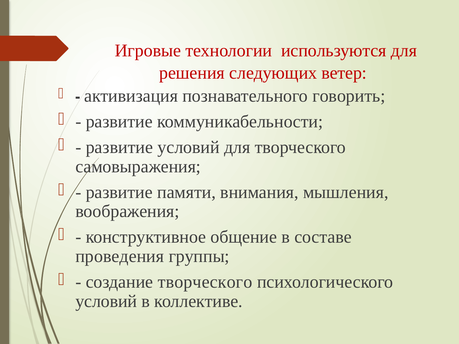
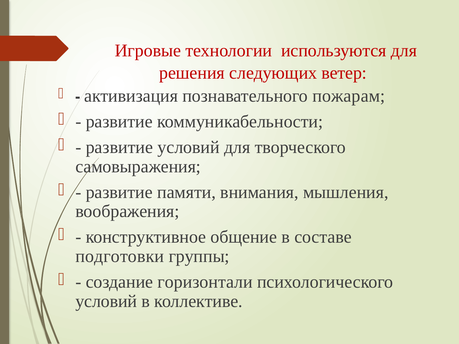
говорить: говорить -> пожарам
проведения: проведения -> подготовки
создание творческого: творческого -> горизонтали
